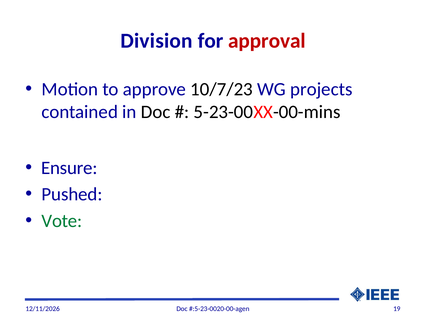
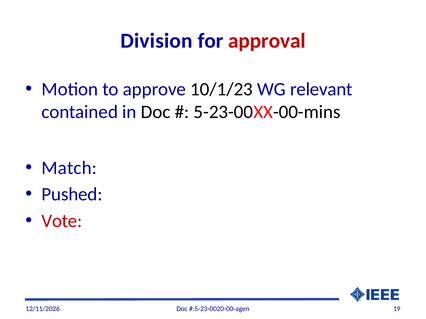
10/7/23: 10/7/23 -> 10/1/23
projects: projects -> relevant
Ensure: Ensure -> Match
Vote colour: green -> red
